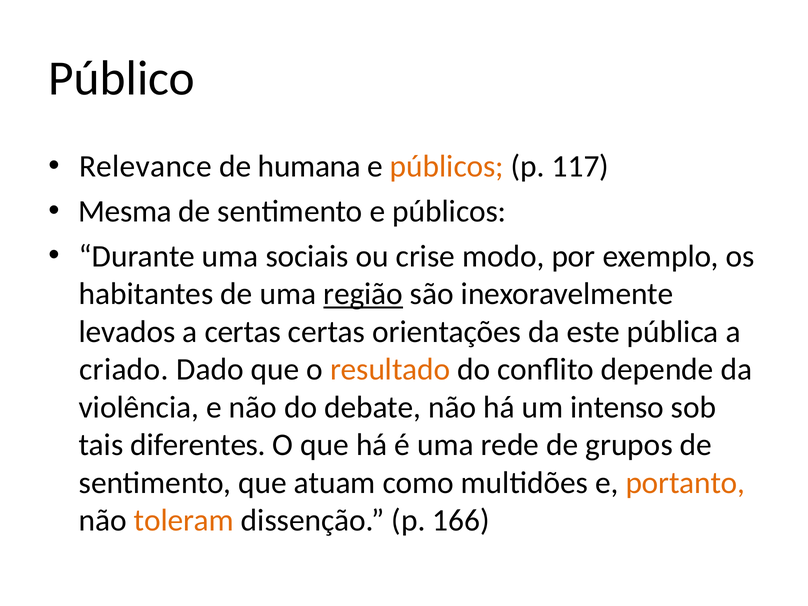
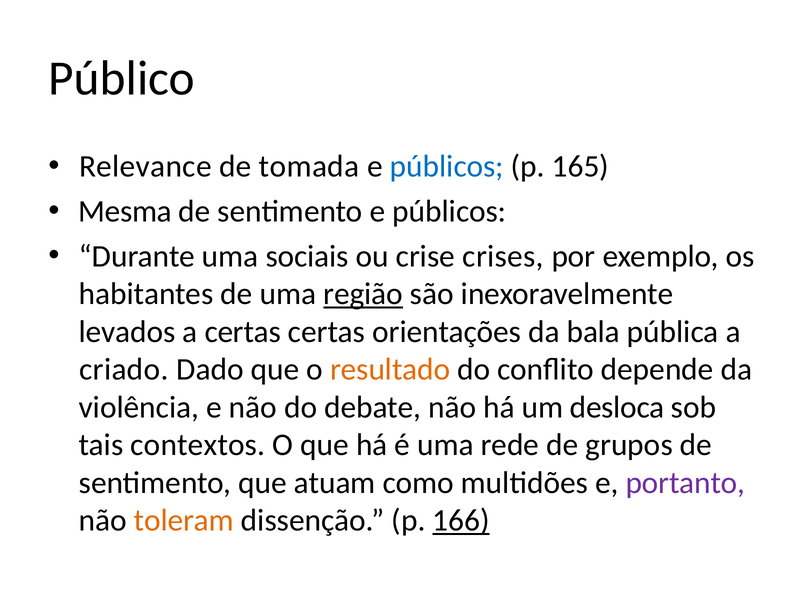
humana: humana -> tomada
públicos at (447, 166) colour: orange -> blue
117: 117 -> 165
modo: modo -> crises
este: este -> bala
intenso: intenso -> desloca
diferentes: diferentes -> contextos
portanto colour: orange -> purple
166 underline: none -> present
